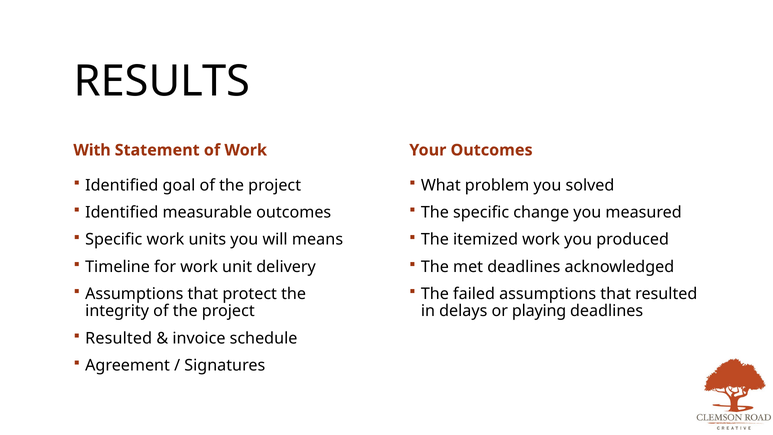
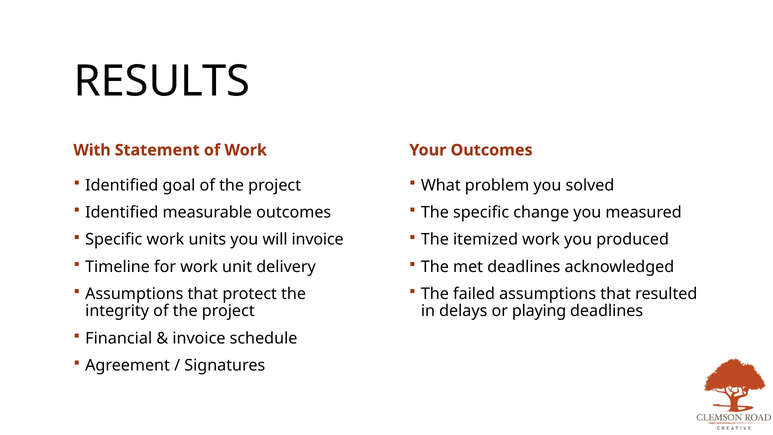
will means: means -> invoice
Resulted at (119, 338): Resulted -> Financial
